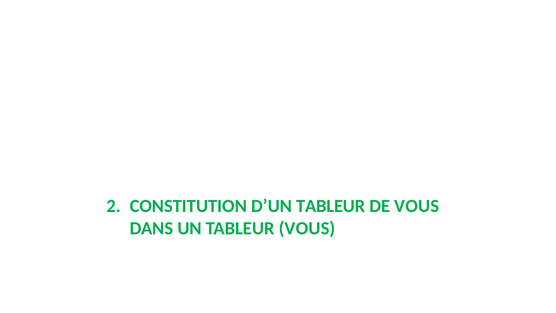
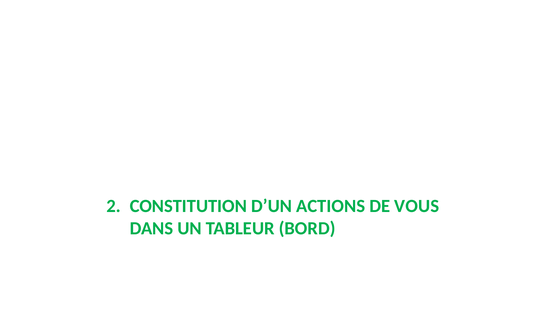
D’UN TABLEUR: TABLEUR -> ACTIONS
TABLEUR VOUS: VOUS -> BORD
